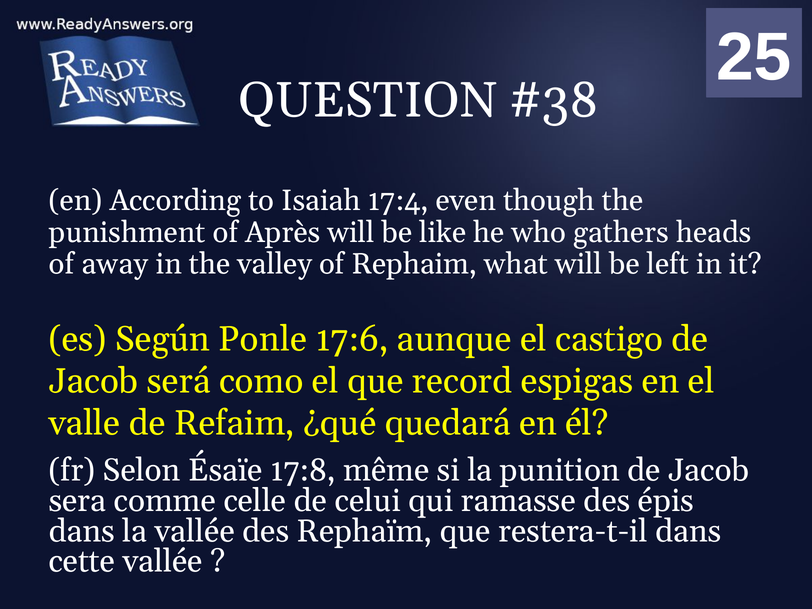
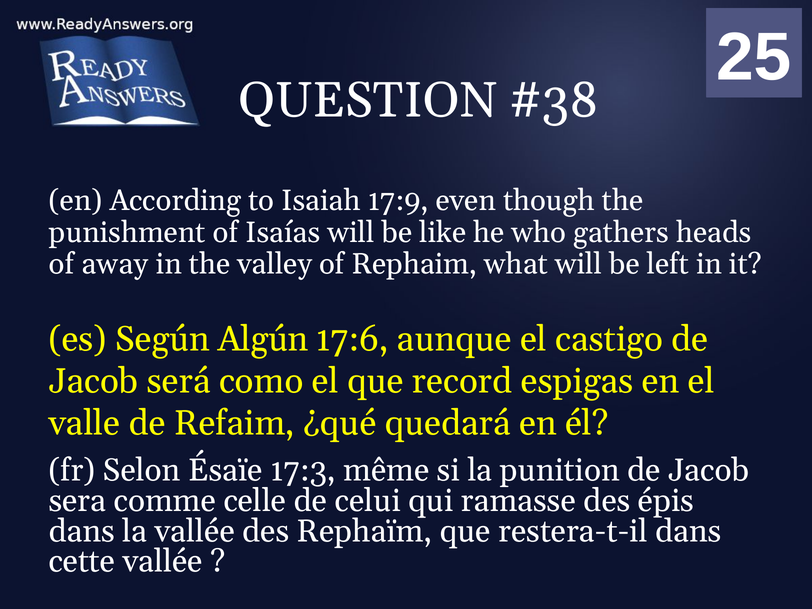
17:4: 17:4 -> 17:9
Après: Après -> Isaías
Ponle: Ponle -> Algún
17:8: 17:8 -> 17:3
